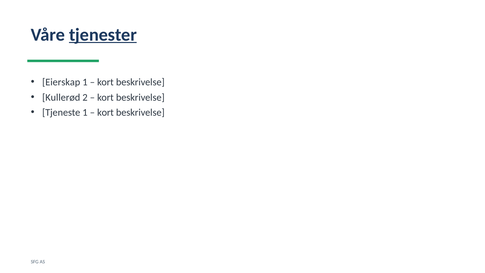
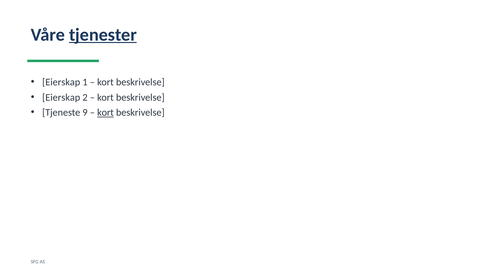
Kullerød at (61, 97): Kullerød -> Eierskap
Tjeneste 1: 1 -> 9
kort at (106, 112) underline: none -> present
